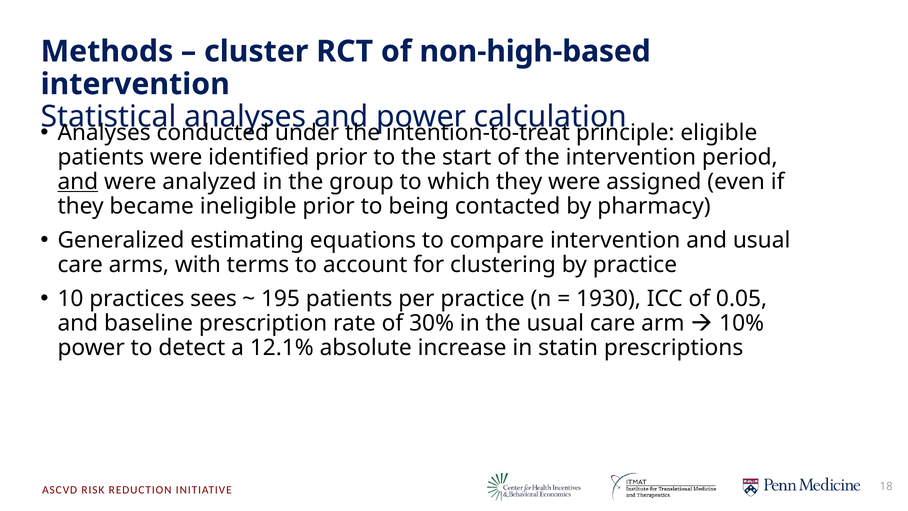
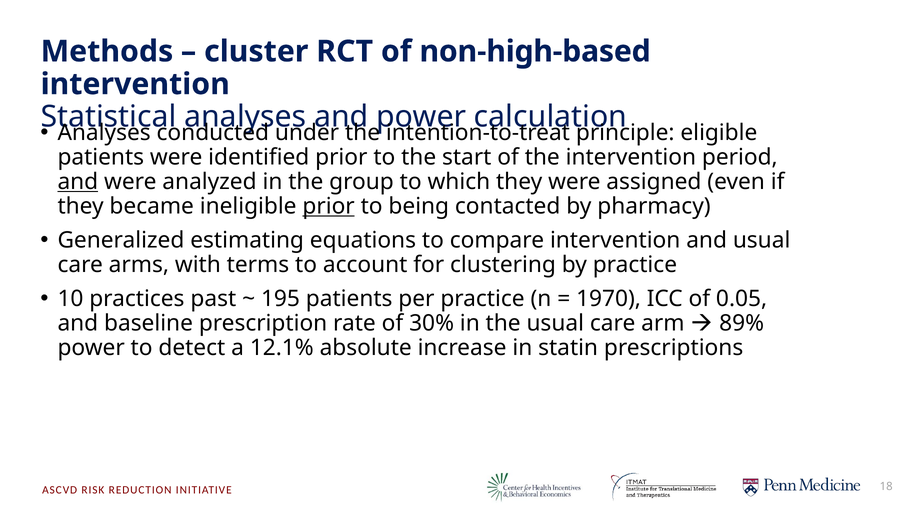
prior at (329, 206) underline: none -> present
sees: sees -> past
1930: 1930 -> 1970
10%: 10% -> 89%
